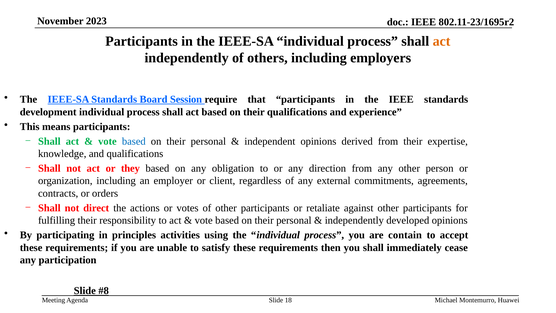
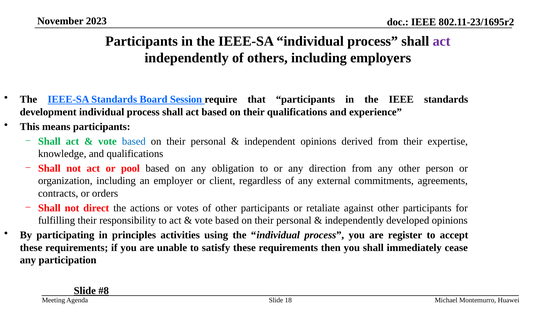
act at (442, 41) colour: orange -> purple
they: they -> pool
contain: contain -> register
